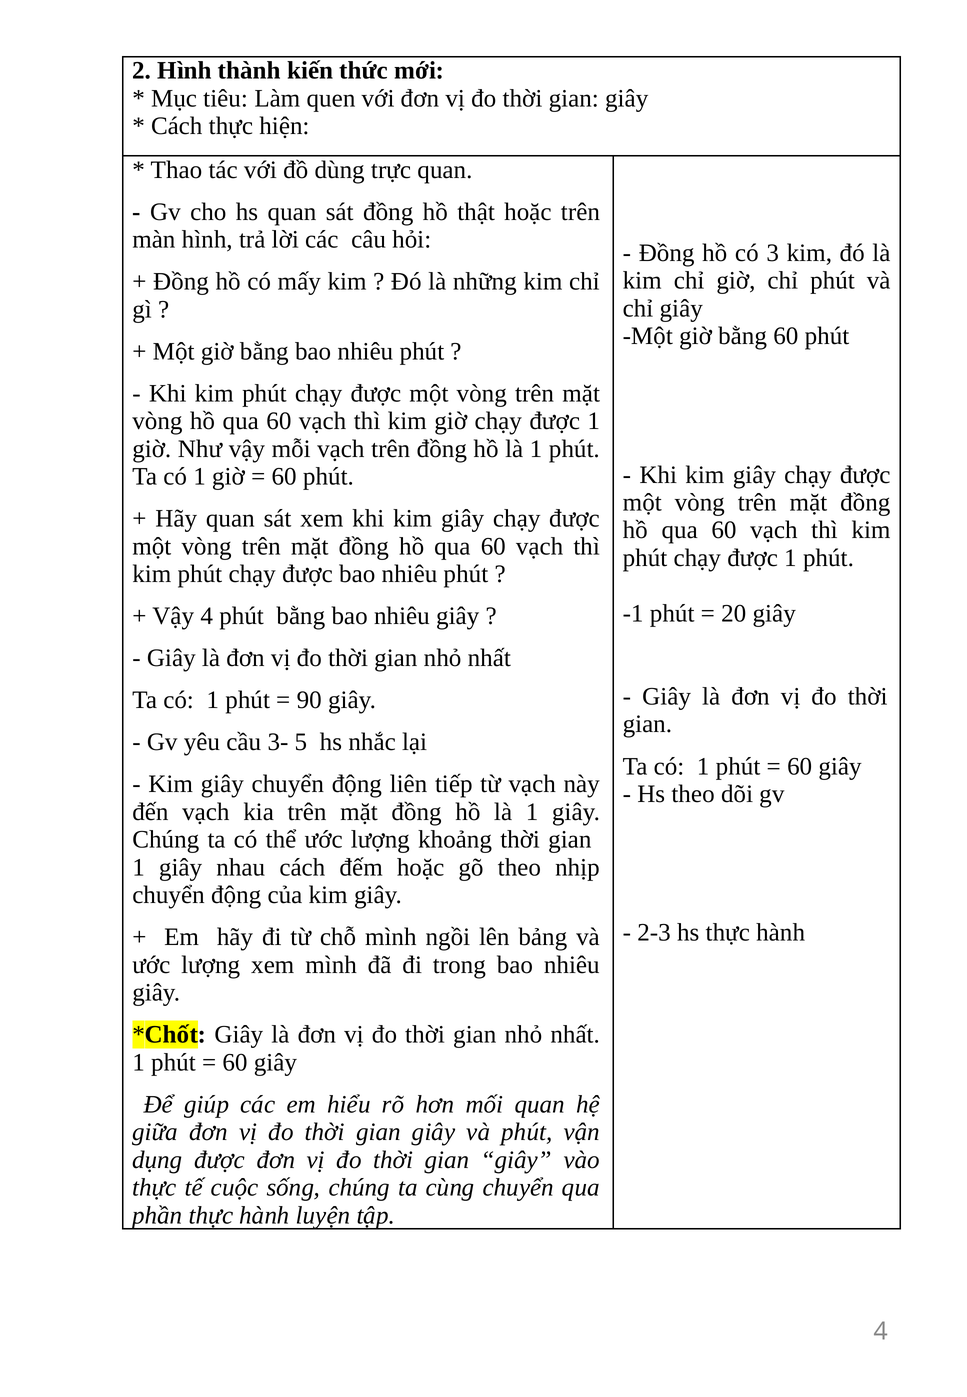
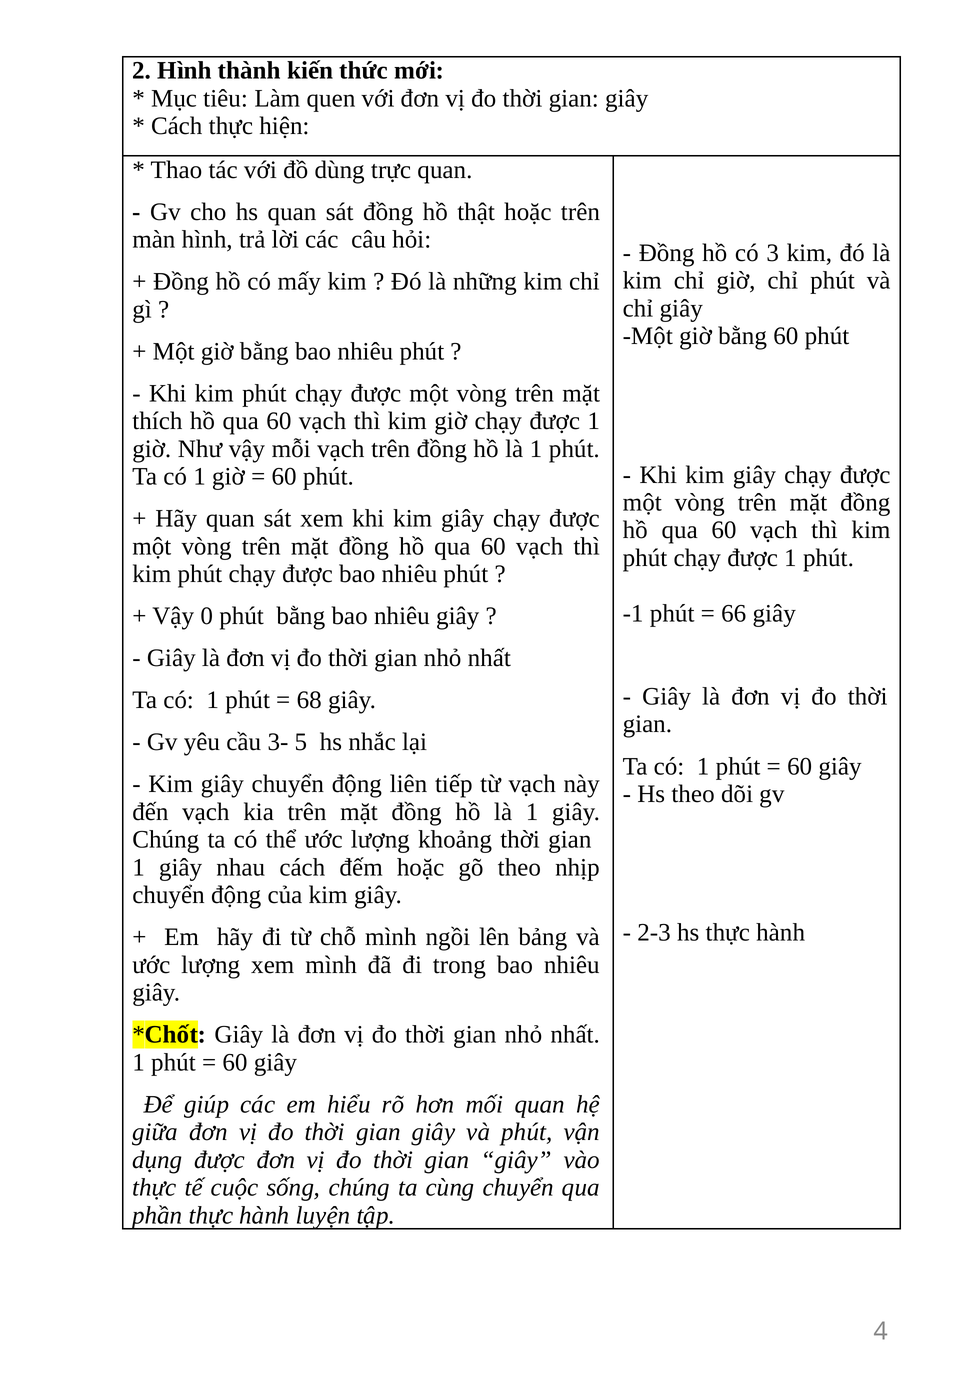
vòng at (157, 421): vòng -> thích
20: 20 -> 66
Vậy 4: 4 -> 0
90: 90 -> 68
